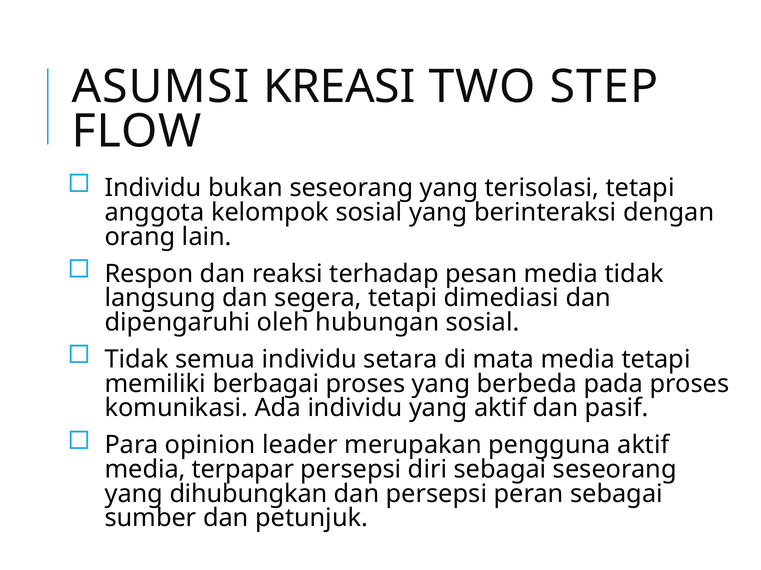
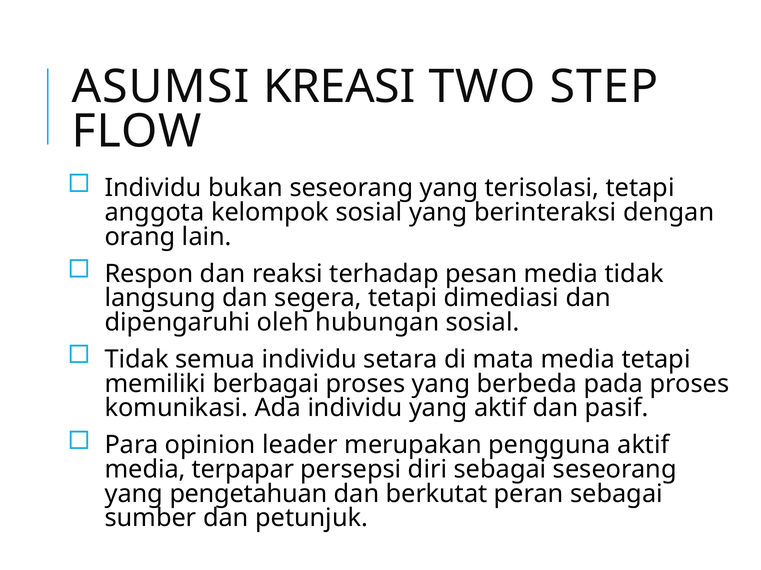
dihubungkan: dihubungkan -> pengetahuan
dan persepsi: persepsi -> berkutat
